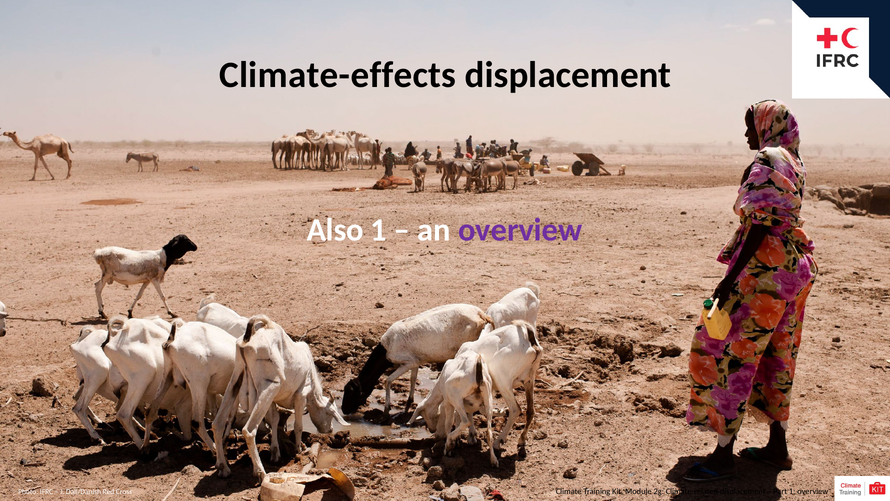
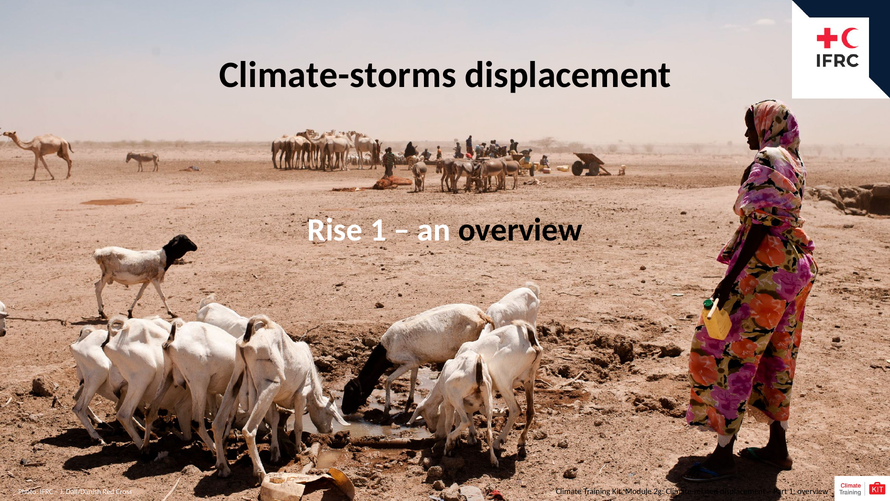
Climate-effects: Climate-effects -> Climate-storms
Also: Also -> Rise
overview at (520, 230) colour: purple -> black
